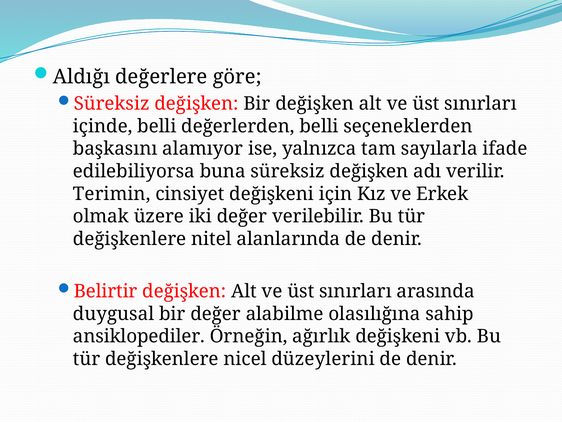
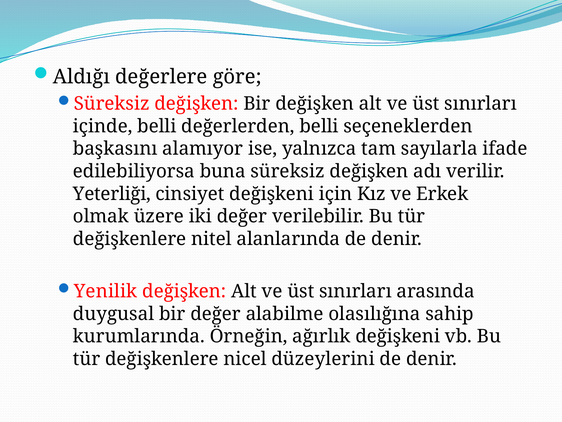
Terimin: Terimin -> Yeterliği
Belirtir: Belirtir -> Yenilik
ansiklopediler: ansiklopediler -> kurumlarında
